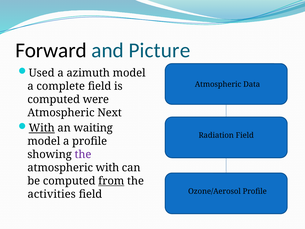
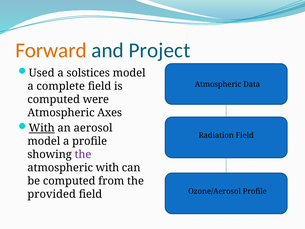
Forward colour: black -> orange
Picture: Picture -> Project
azimuth: azimuth -> solstices
Next: Next -> Axes
waiting: waiting -> aerosol
from underline: present -> none
activities: activities -> provided
